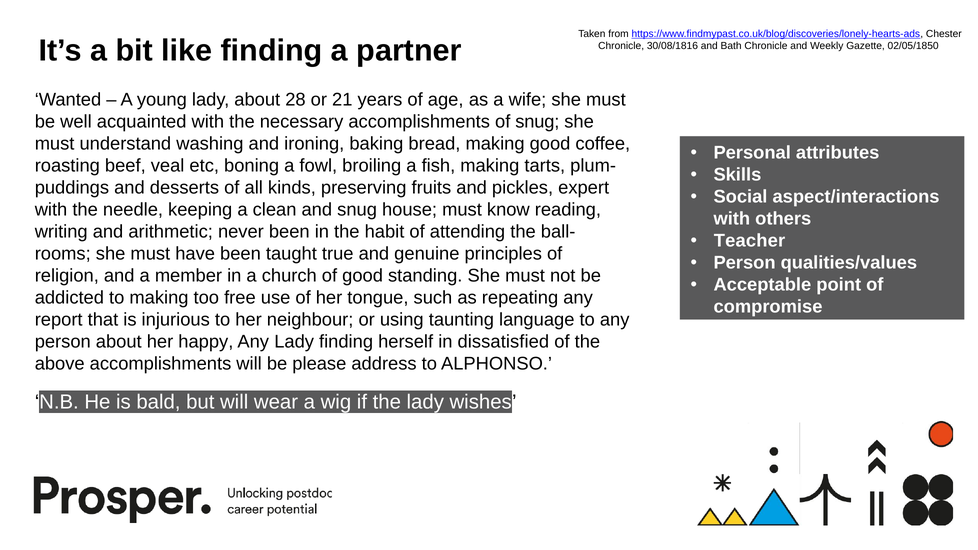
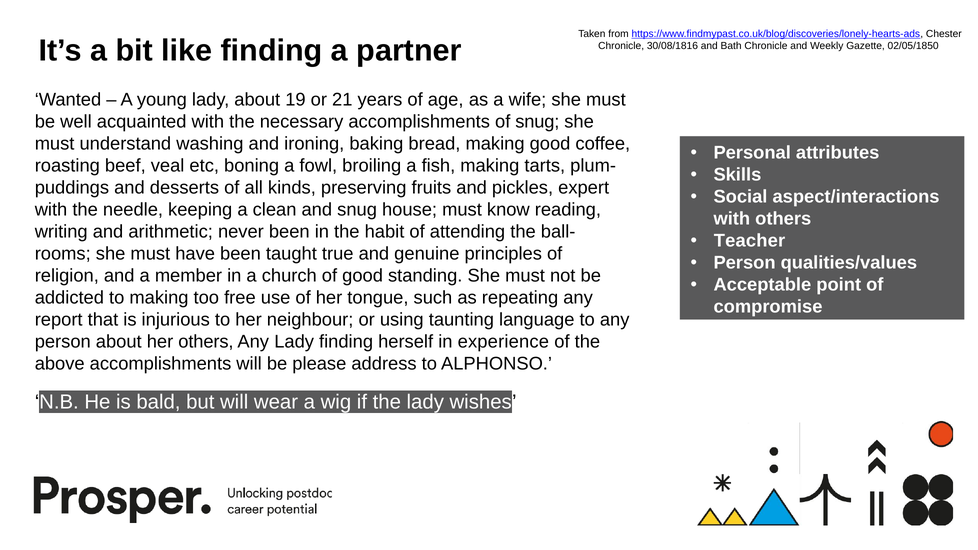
28: 28 -> 19
her happy: happy -> others
dissatisfied: dissatisfied -> experience
